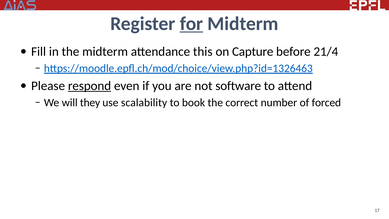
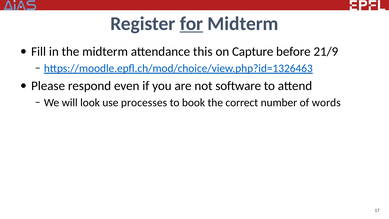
21/4: 21/4 -> 21/9
respond underline: present -> none
they: they -> look
scalability: scalability -> processes
forced: forced -> words
